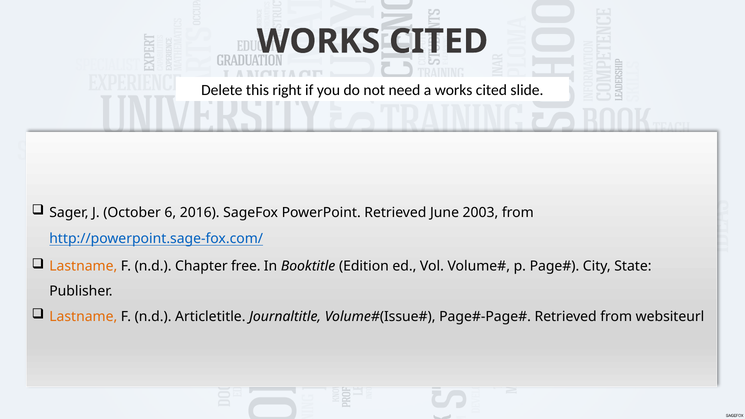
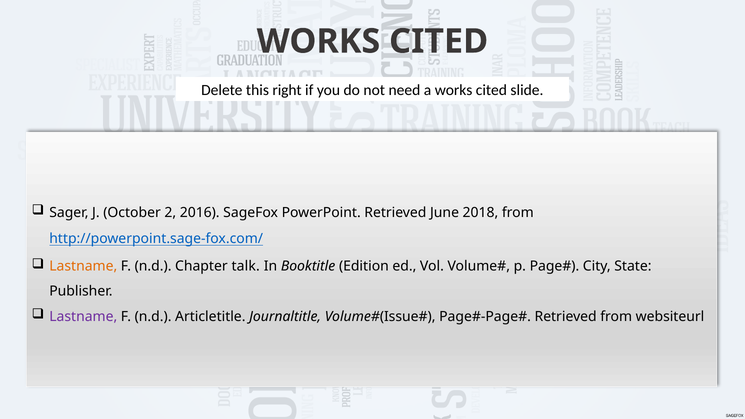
6: 6 -> 2
2003: 2003 -> 2018
free: free -> talk
Lastname at (83, 317) colour: orange -> purple
